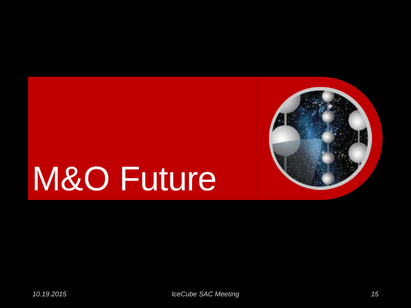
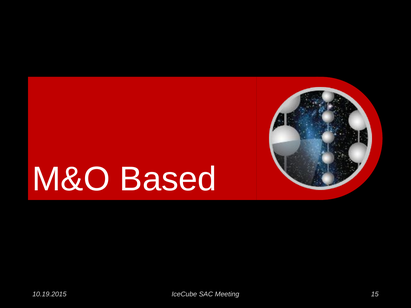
Future: Future -> Based
